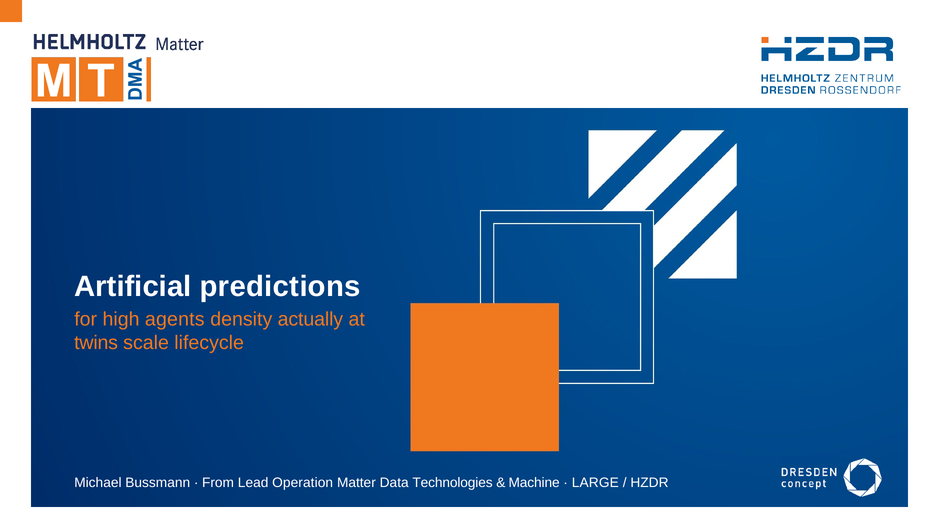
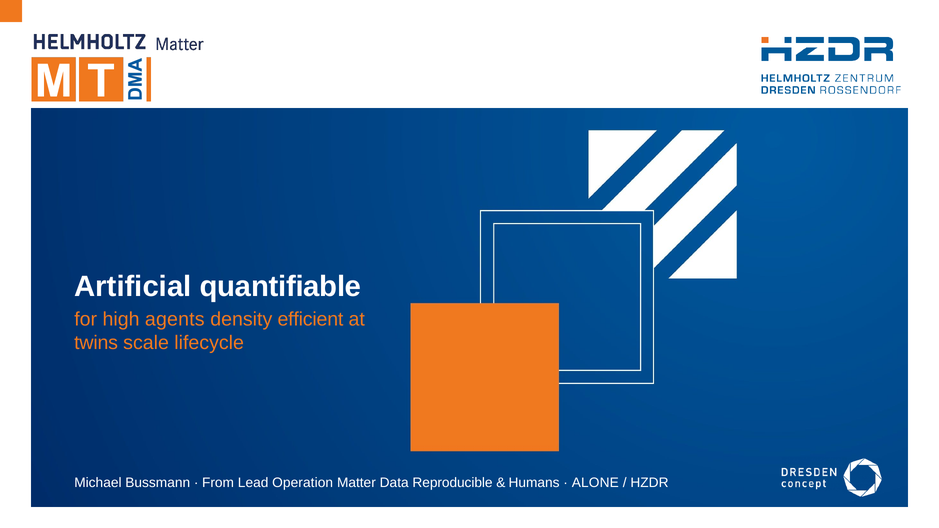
predictions: predictions -> quantifiable
actually: actually -> efficient
Technologies: Technologies -> Reproducible
Machine: Machine -> Humans
LARGE: LARGE -> ALONE
